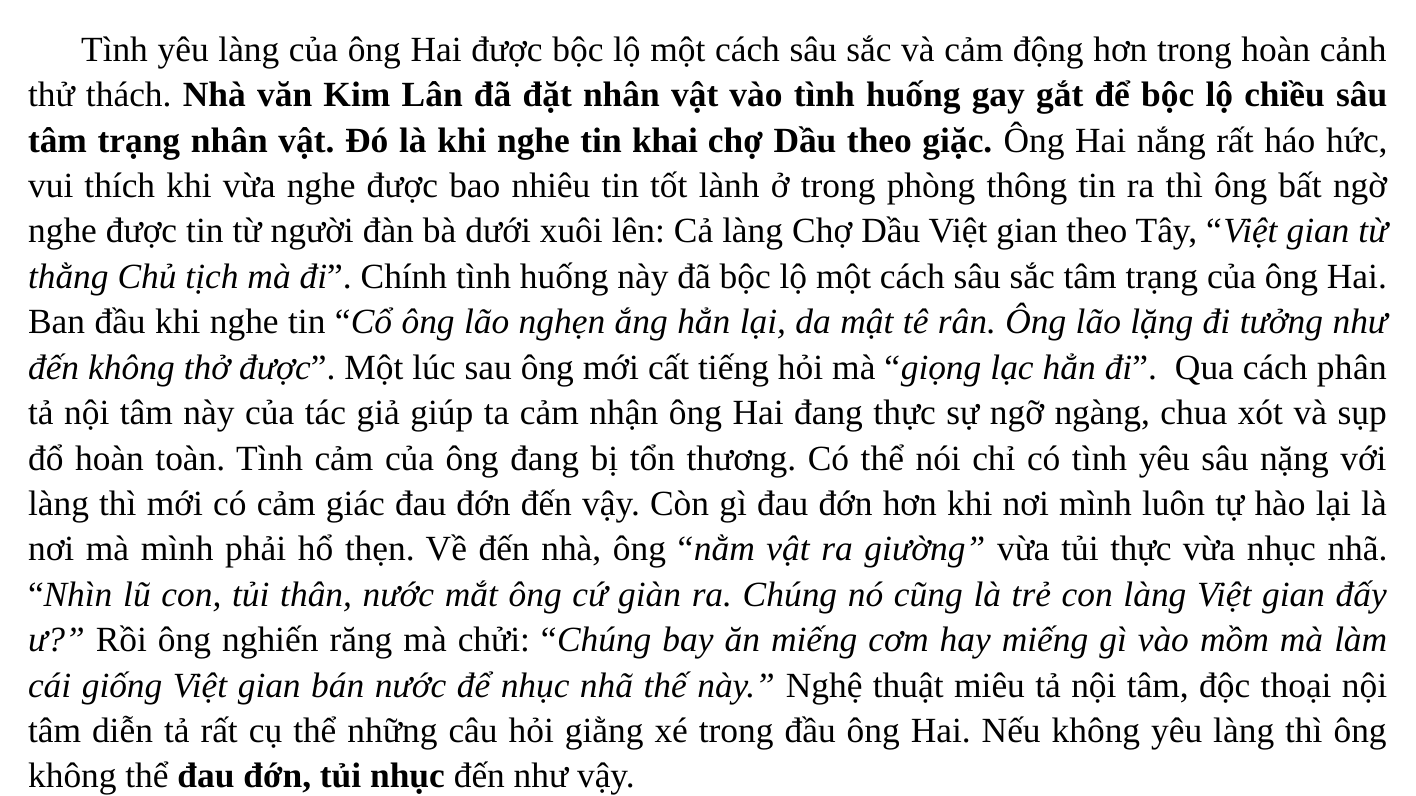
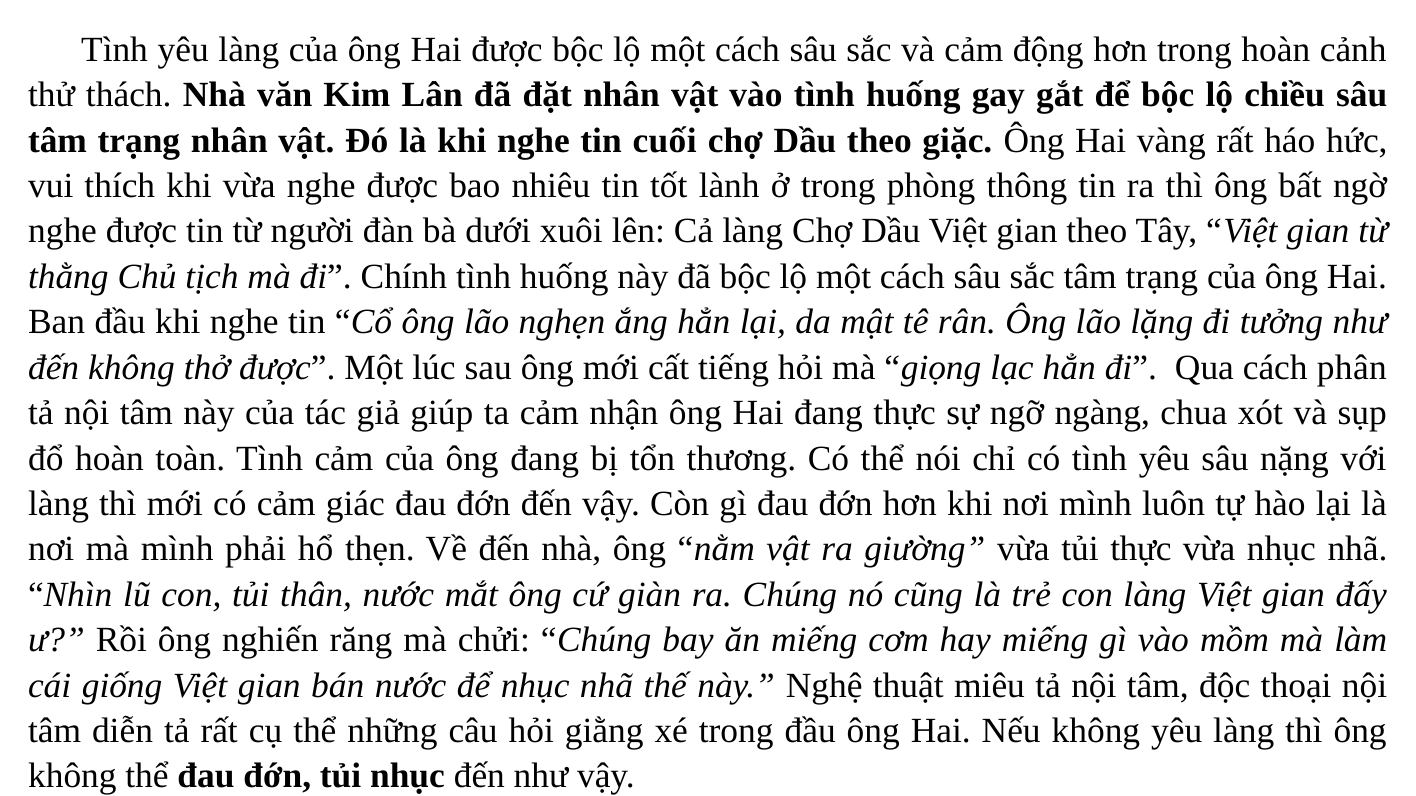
khai: khai -> cuối
nắng: nắng -> vàng
